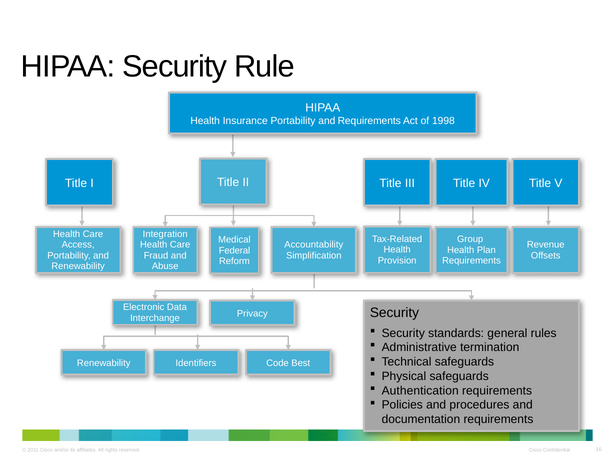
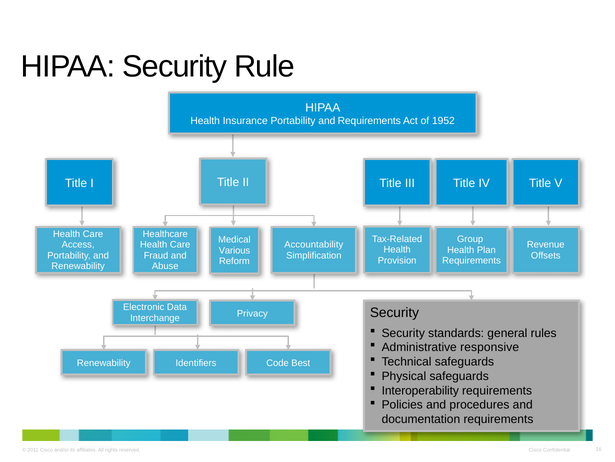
1998: 1998 -> 1952
Integration: Integration -> Healthcare
Federal: Federal -> Various
termination: termination -> responsive
Authentication: Authentication -> Interoperability
